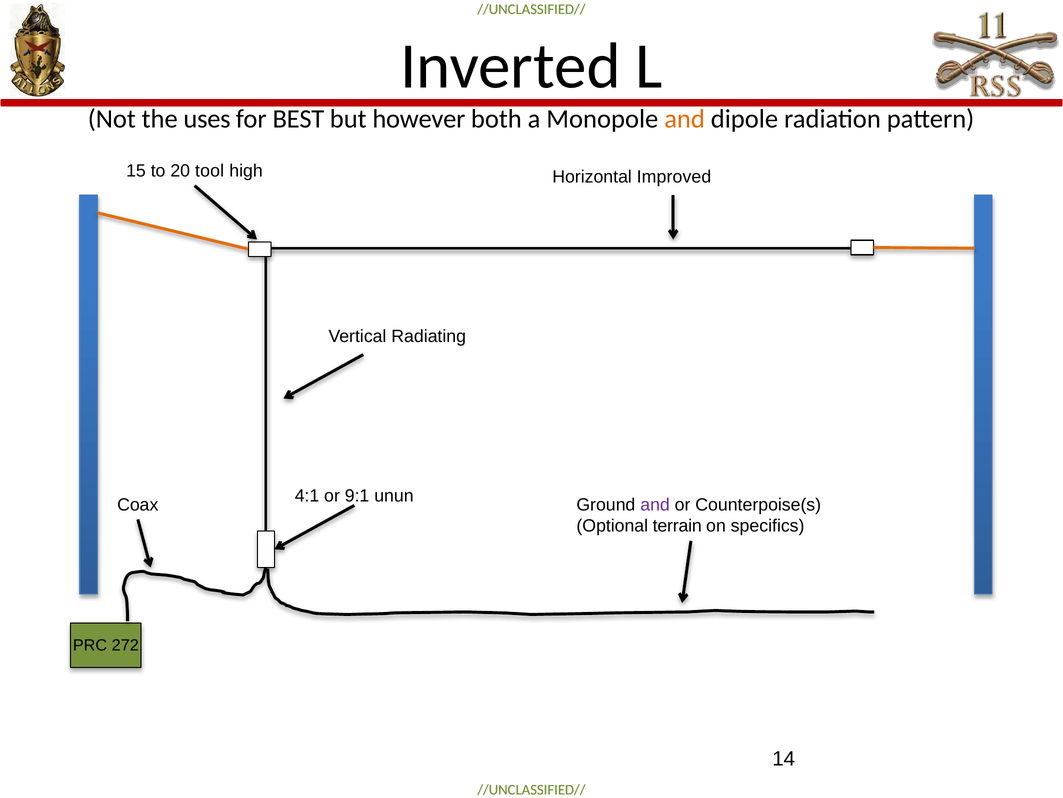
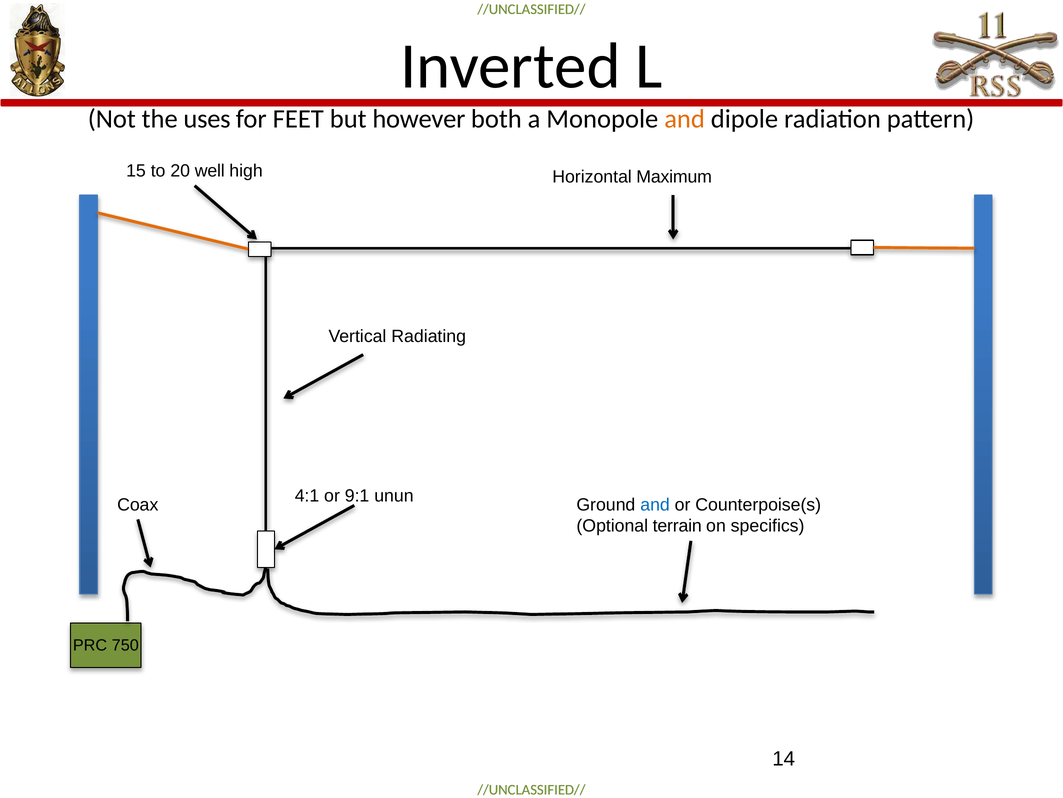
BEST: BEST -> FEET
tool: tool -> well
Improved: Improved -> Maximum
and at (655, 504) colour: purple -> blue
272: 272 -> 750
